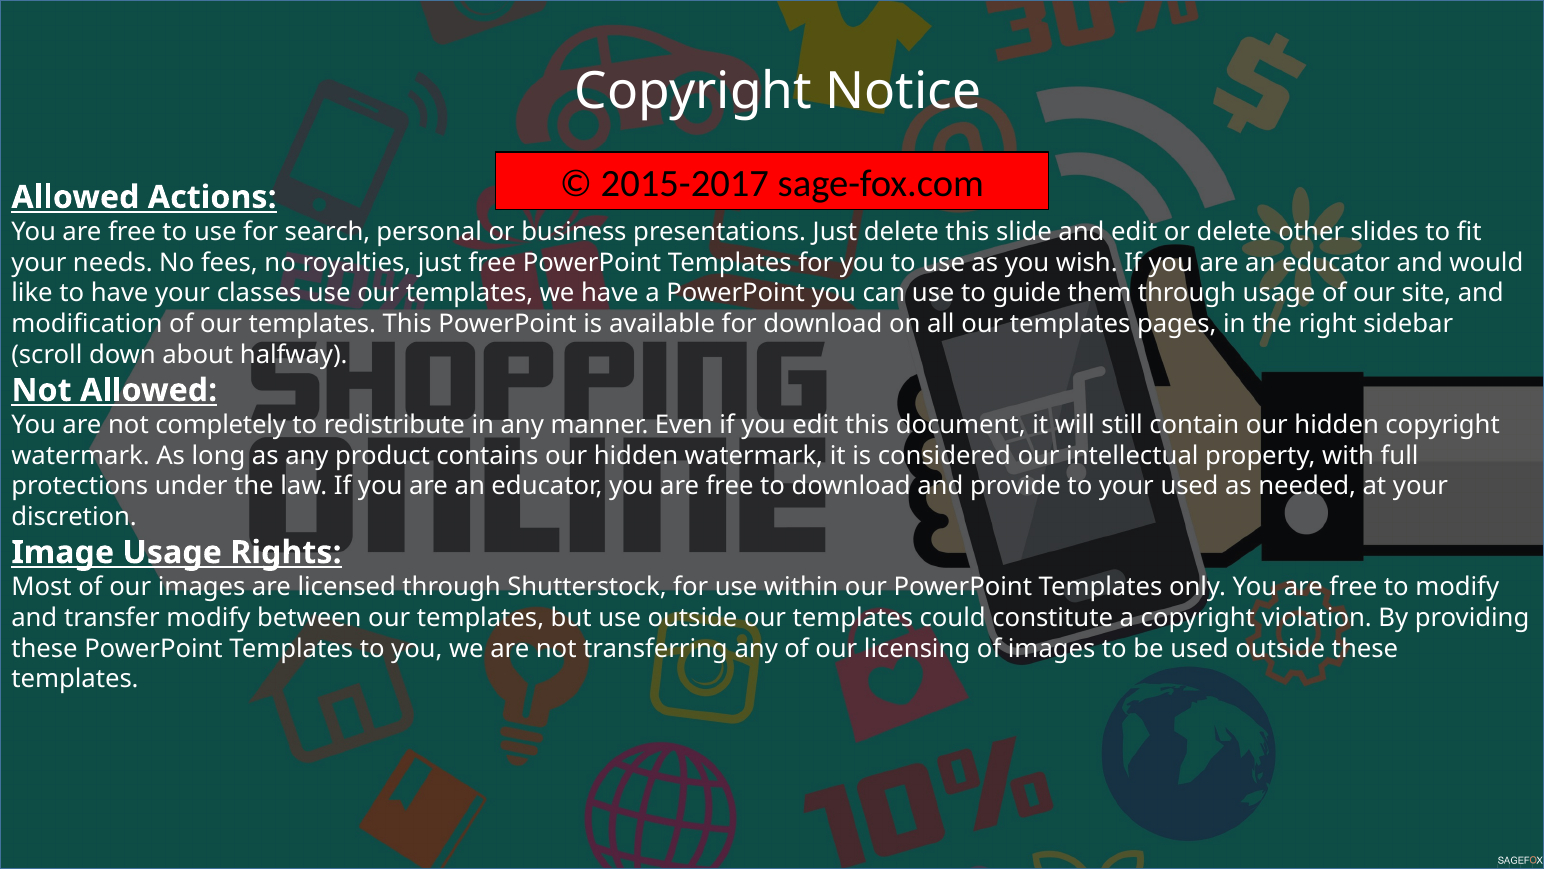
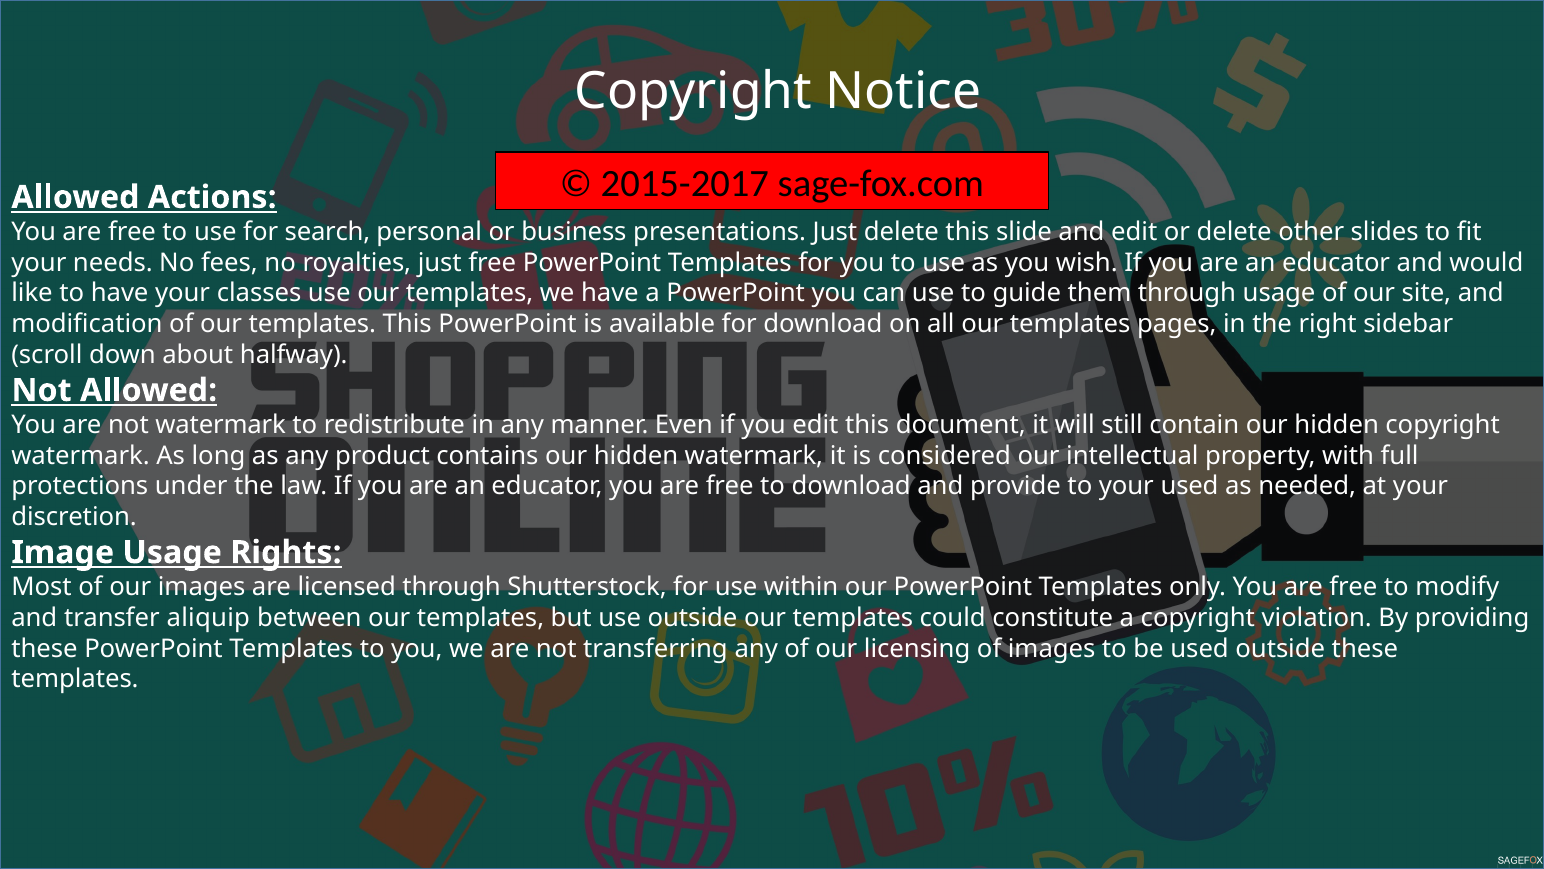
not completely: completely -> watermark
transfer modify: modify -> aliquip
